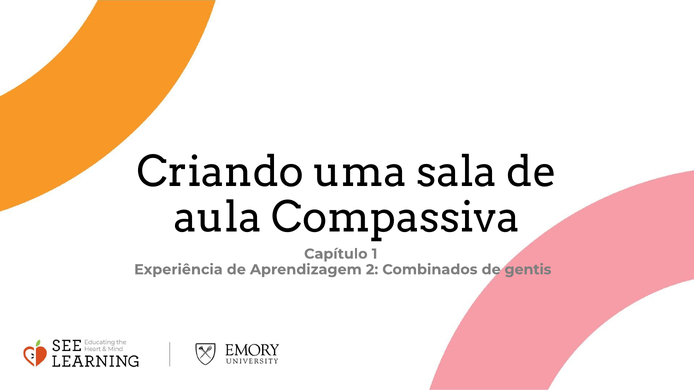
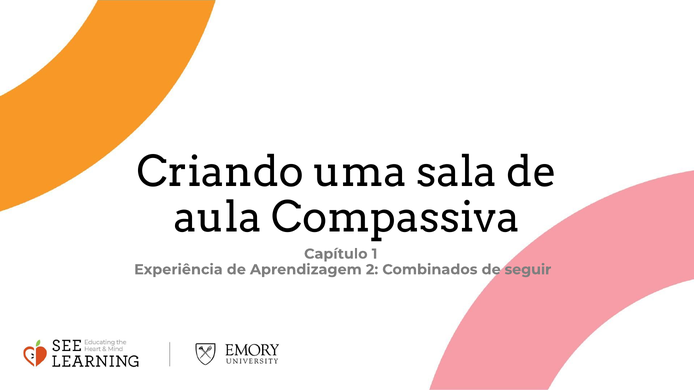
gentis: gentis -> seguir
